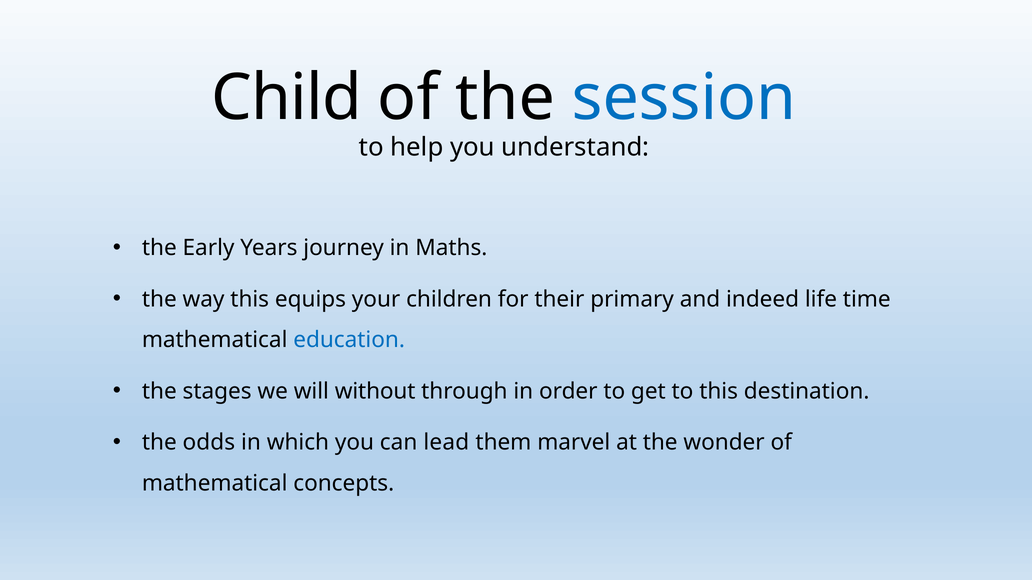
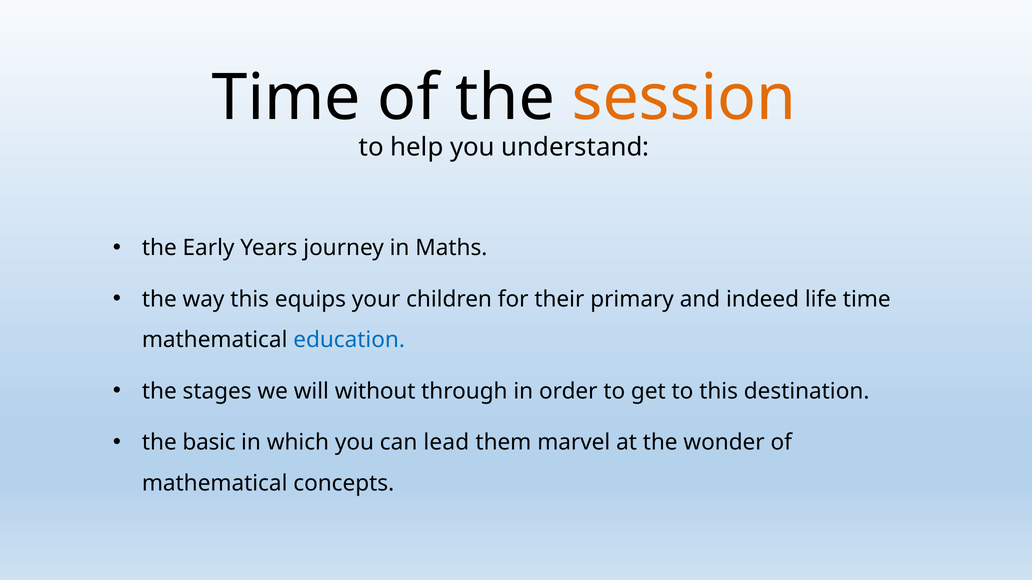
Child at (287, 98): Child -> Time
session colour: blue -> orange
odds: odds -> basic
